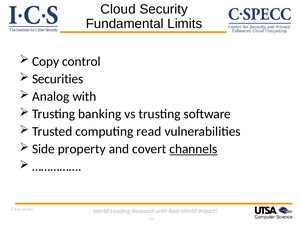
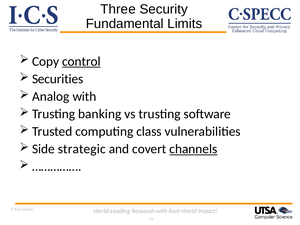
Cloud: Cloud -> Three
control underline: none -> present
read: read -> class
property: property -> strategic
